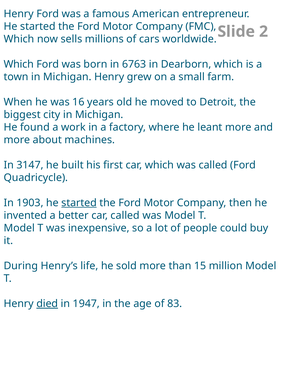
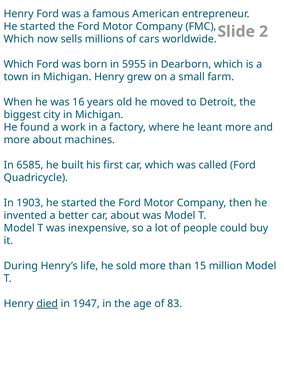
6763: 6763 -> 5955
3147: 3147 -> 6585
started at (79, 203) underline: present -> none
car called: called -> about
